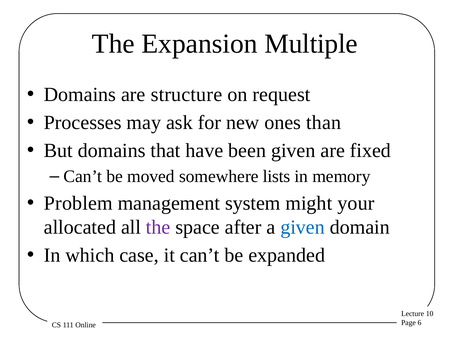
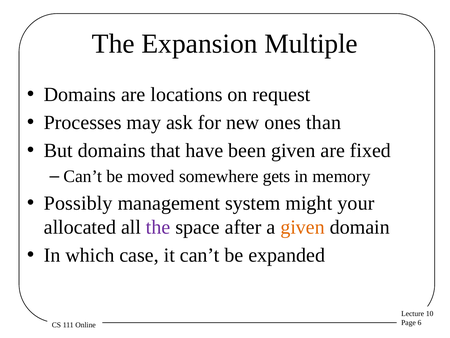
structure: structure -> locations
lists: lists -> gets
Problem: Problem -> Possibly
given at (303, 227) colour: blue -> orange
